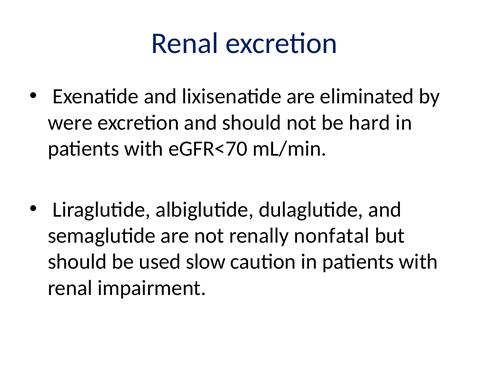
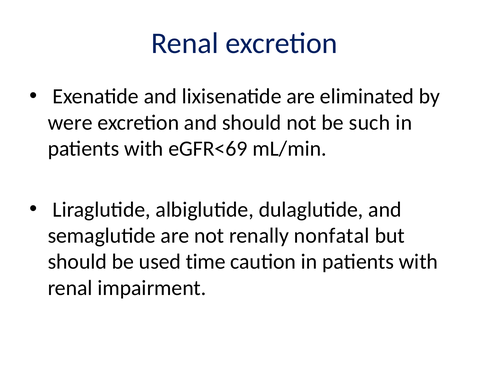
hard: hard -> such
eGFR<70: eGFR<70 -> eGFR<69
slow: slow -> time
